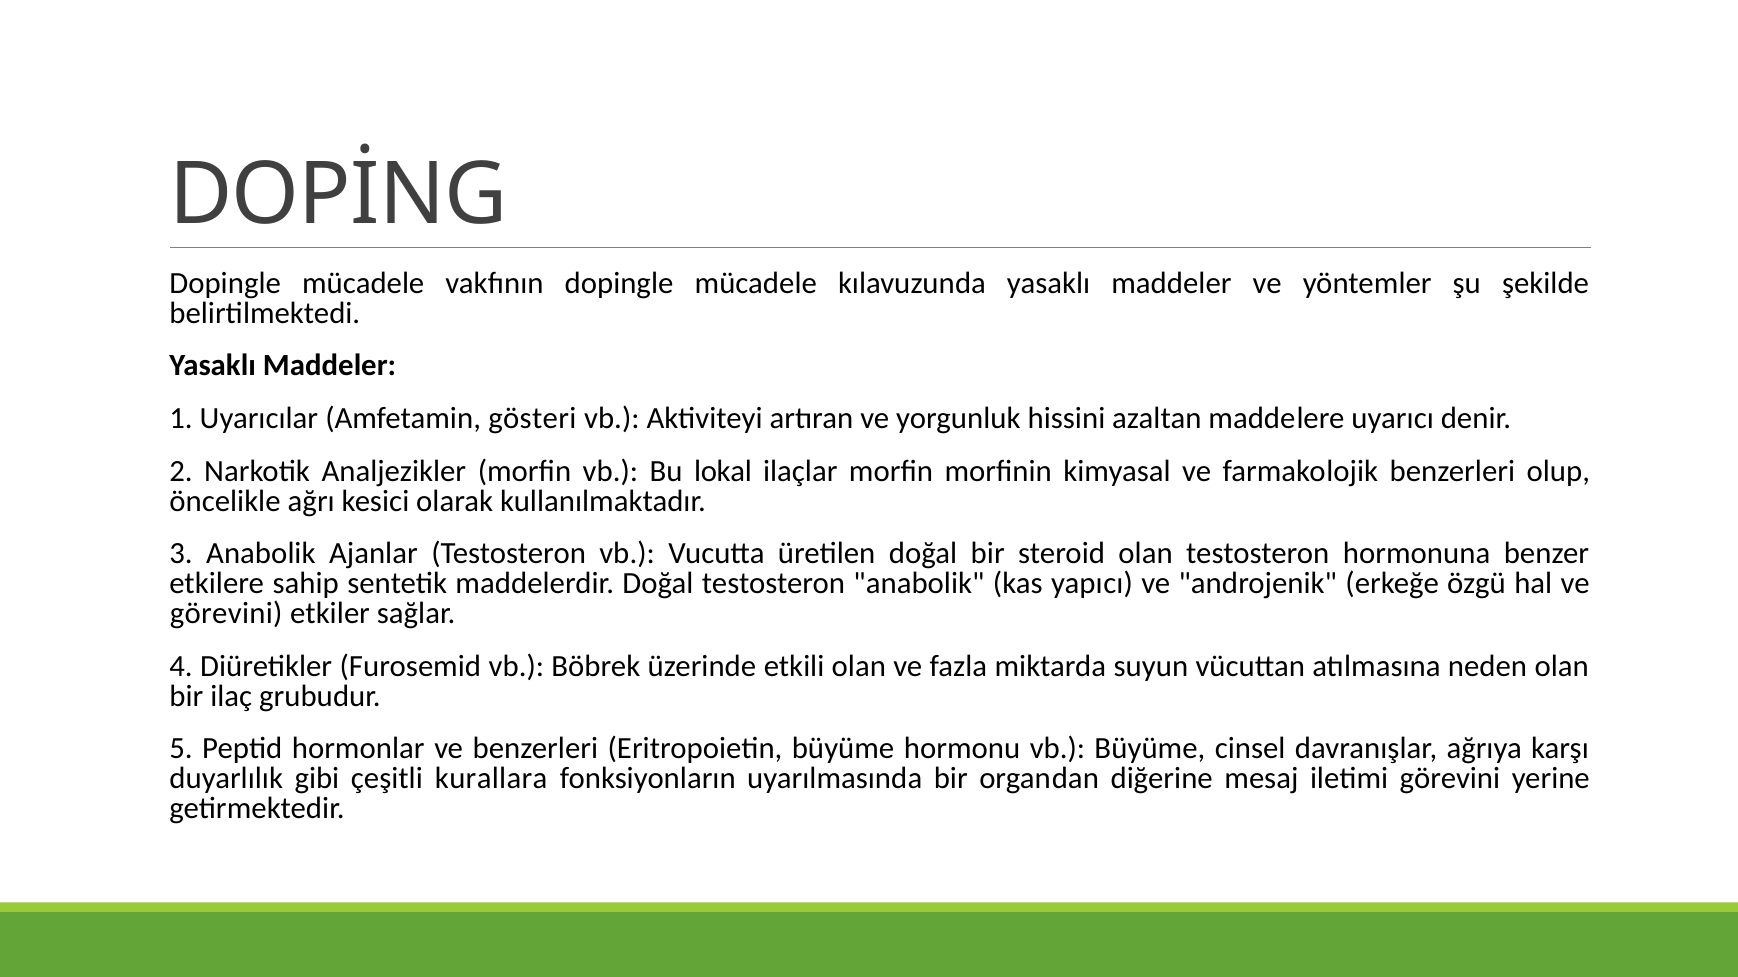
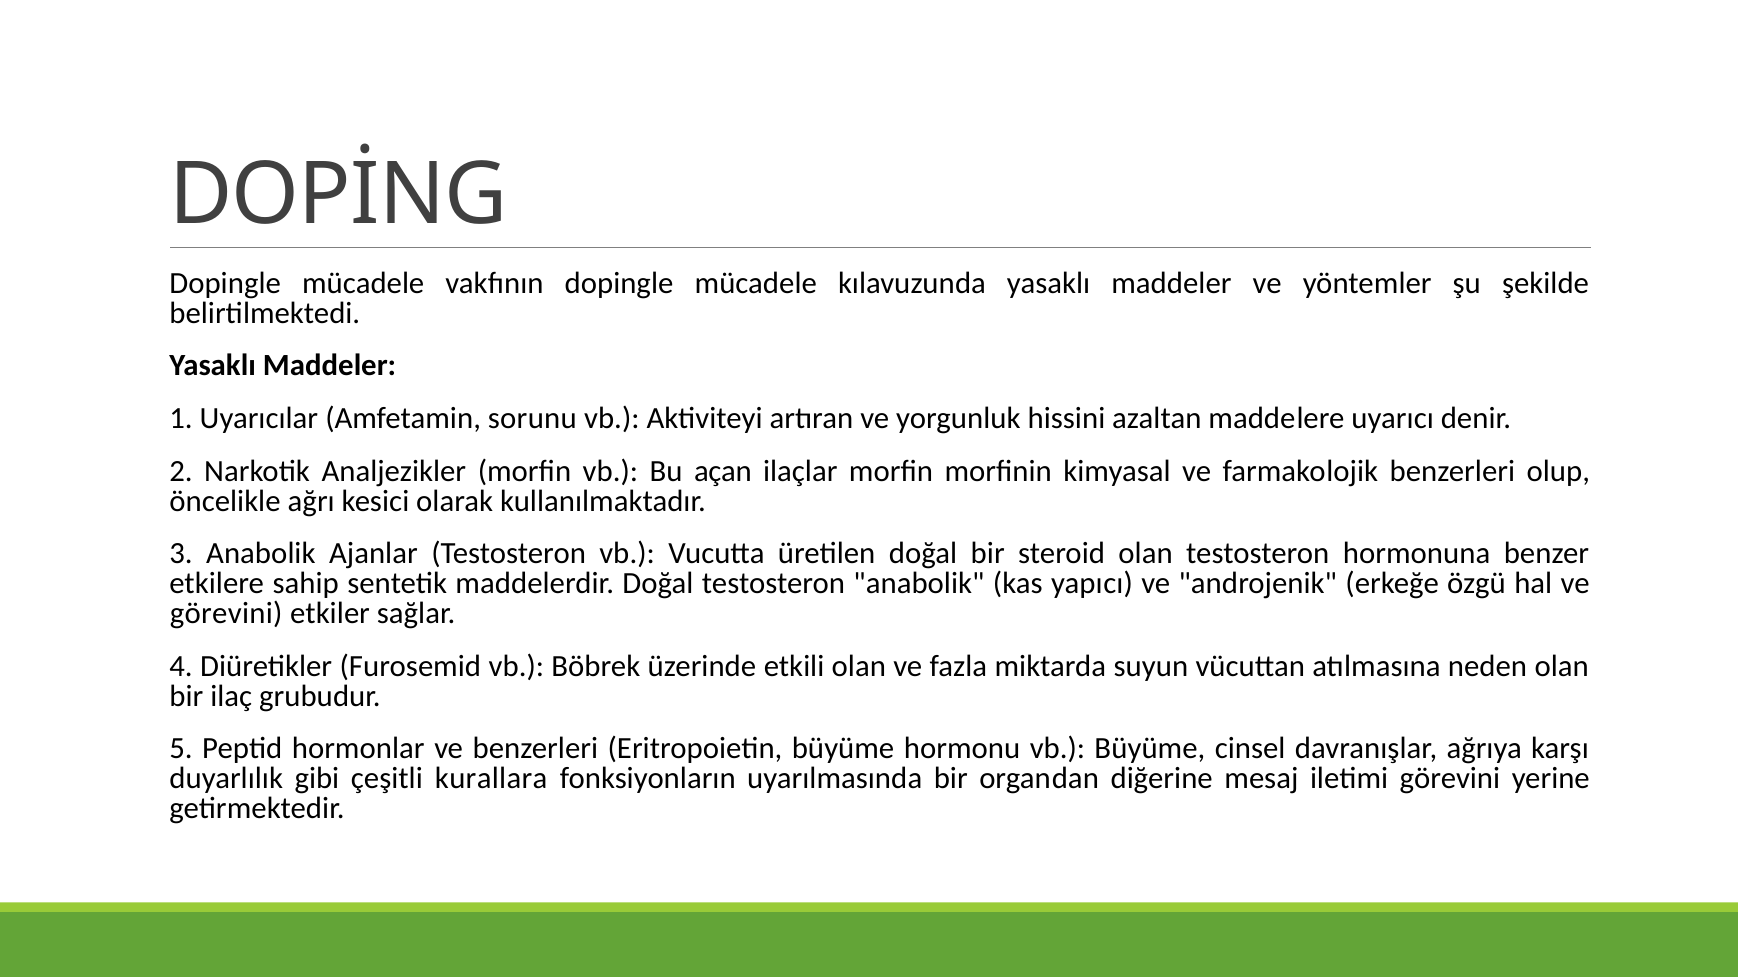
gösteri: gösteri -> sorunu
lokal: lokal -> açan
